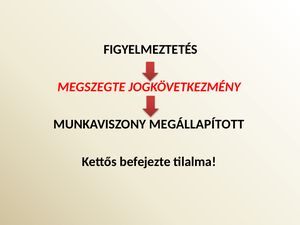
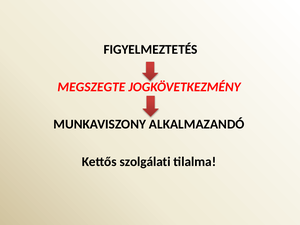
MEGÁLLAPÍTOTT: MEGÁLLAPÍTOTT -> ALKALMAZANDÓ
befejezte: befejezte -> szolgálati
